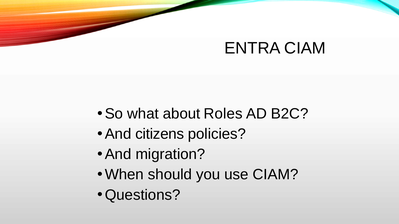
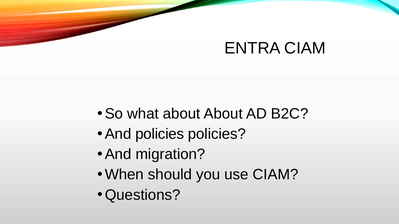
about Roles: Roles -> About
And citizens: citizens -> policies
